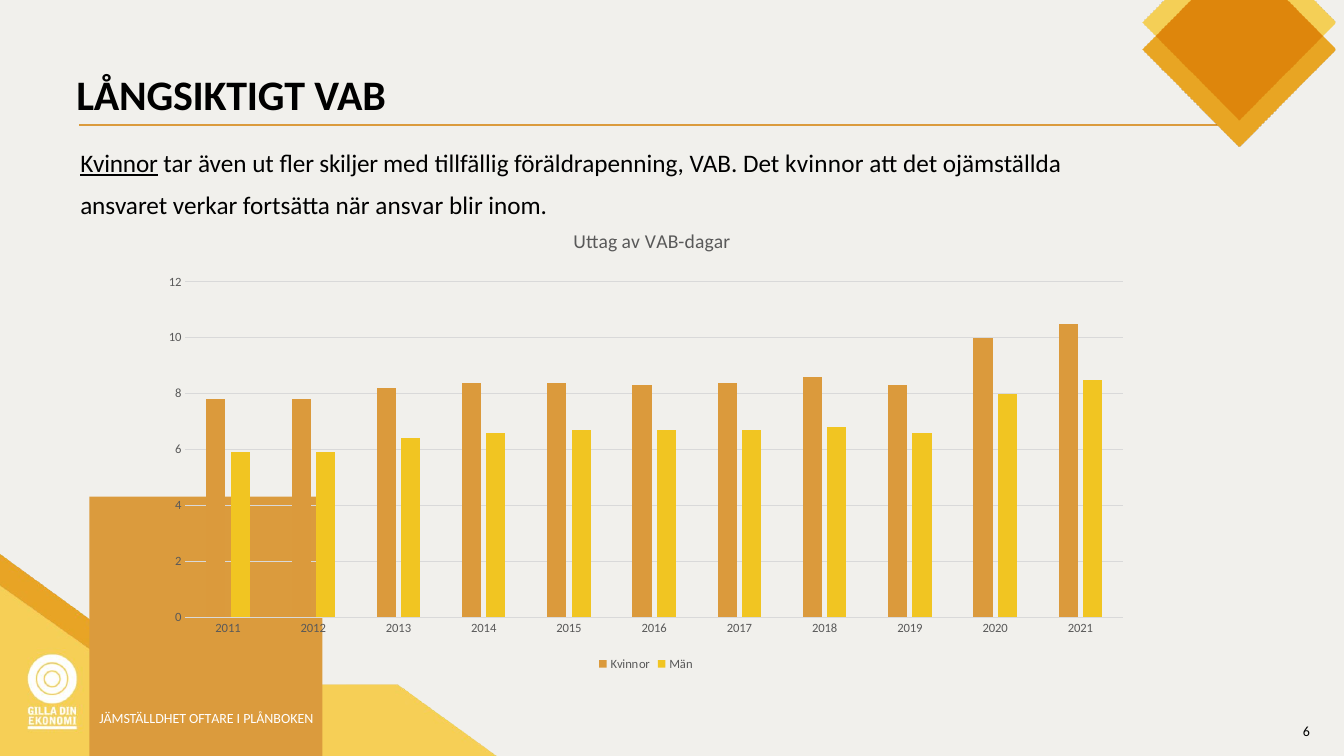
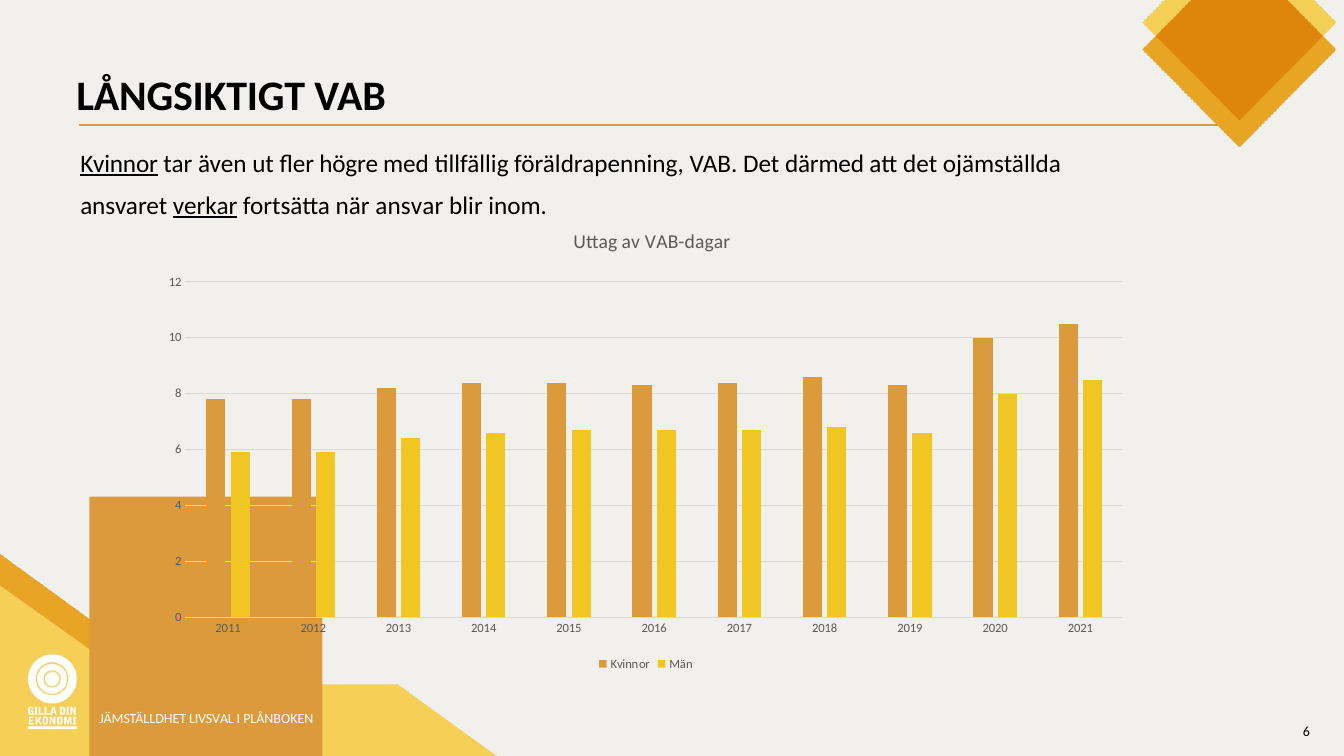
skiljer: skiljer -> högre
Det kvinnor: kvinnor -> därmed
verkar underline: none -> present
OFTARE: OFTARE -> LIVSVAL
